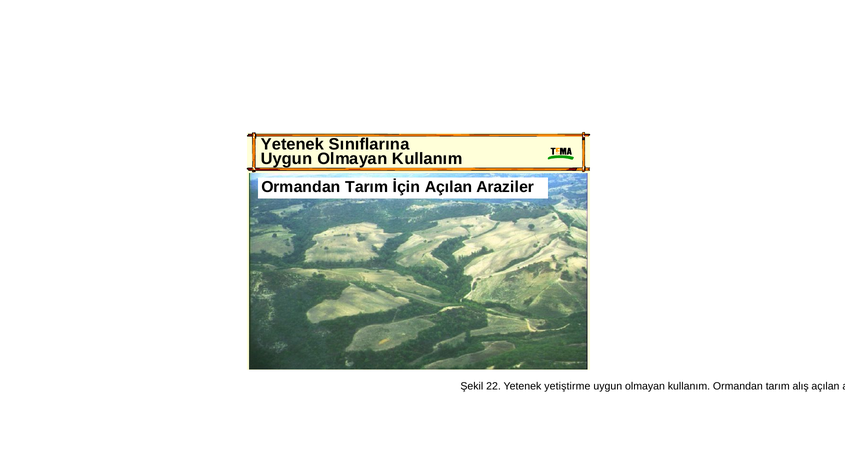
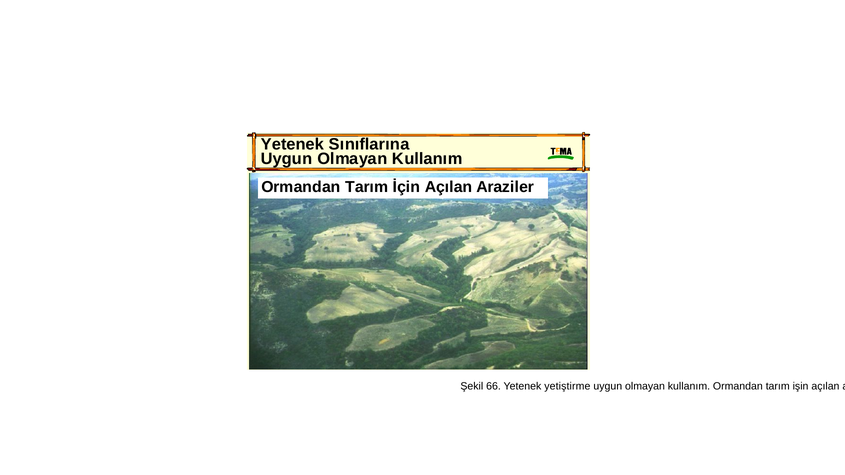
22: 22 -> 66
alış: alış -> işin
